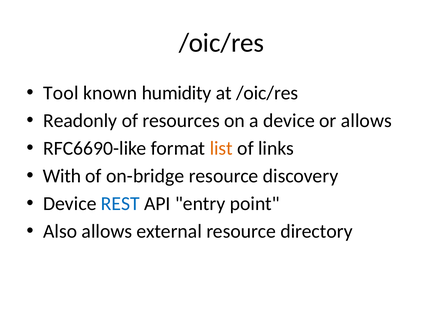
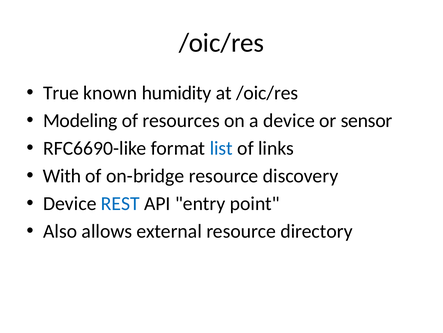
Tool: Tool -> True
Readonly: Readonly -> Modeling
or allows: allows -> sensor
list colour: orange -> blue
